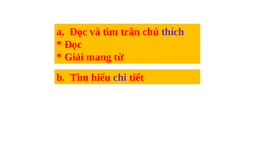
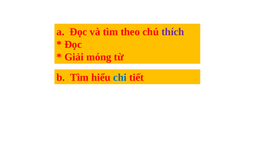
trân: trân -> theo
mang: mang -> móng
chi colour: purple -> blue
